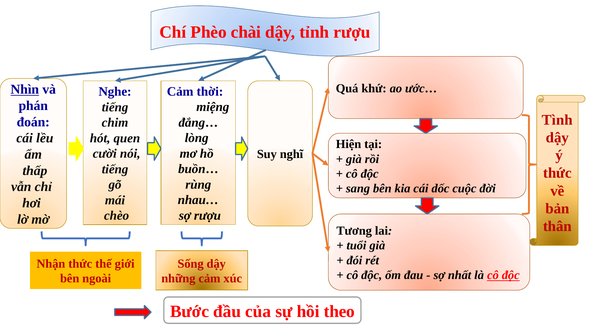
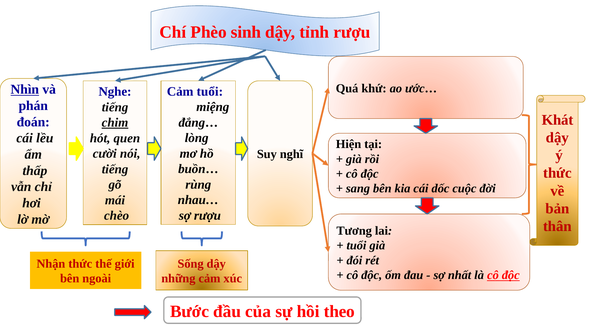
chài: chài -> sinh
Cảm thời: thời -> tuổi
Tình: Tình -> Khát
chim underline: none -> present
